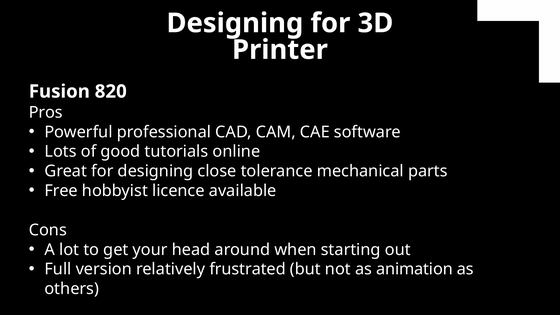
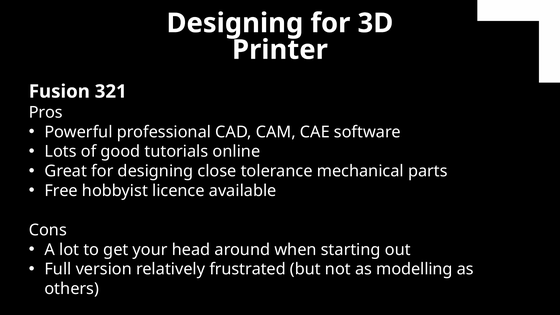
820: 820 -> 321
animation: animation -> modelling
